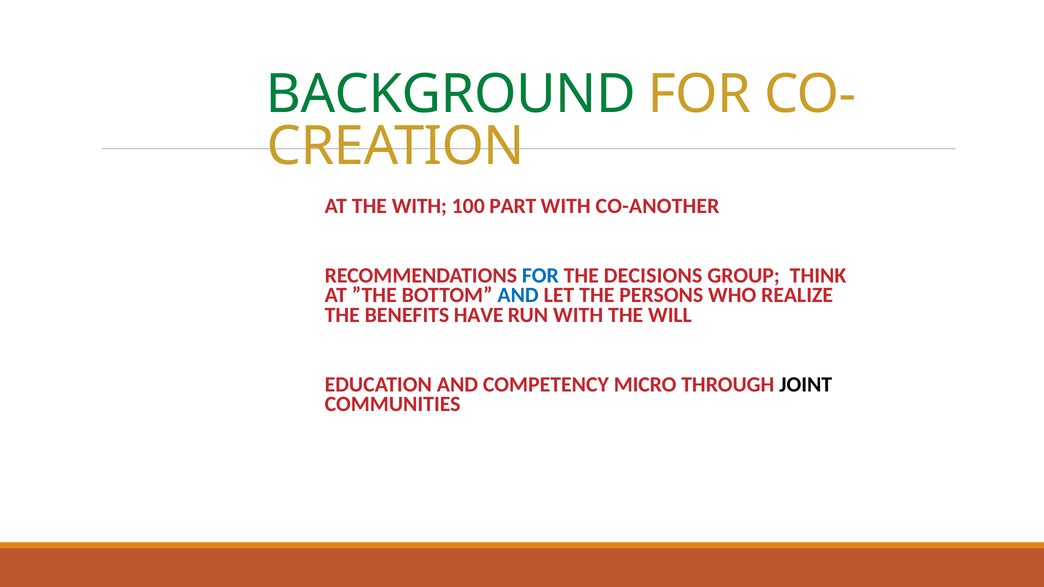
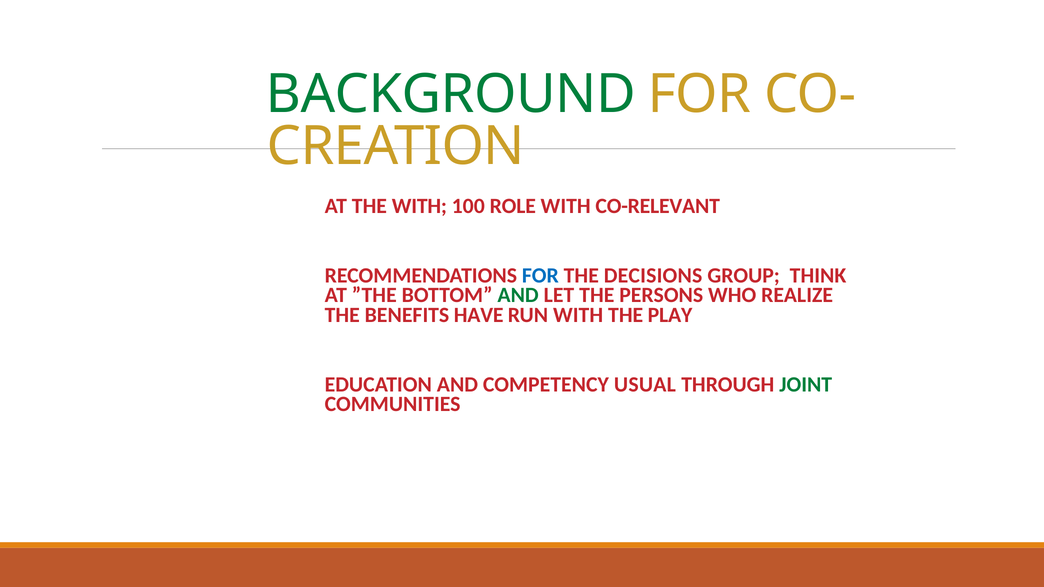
PART: PART -> ROLE
CO-ANOTHER: CO-ANOTHER -> CO-RELEVANT
AND at (518, 295) colour: blue -> green
WILL: WILL -> PLAY
MICRO: MICRO -> USUAL
JOINT colour: black -> green
